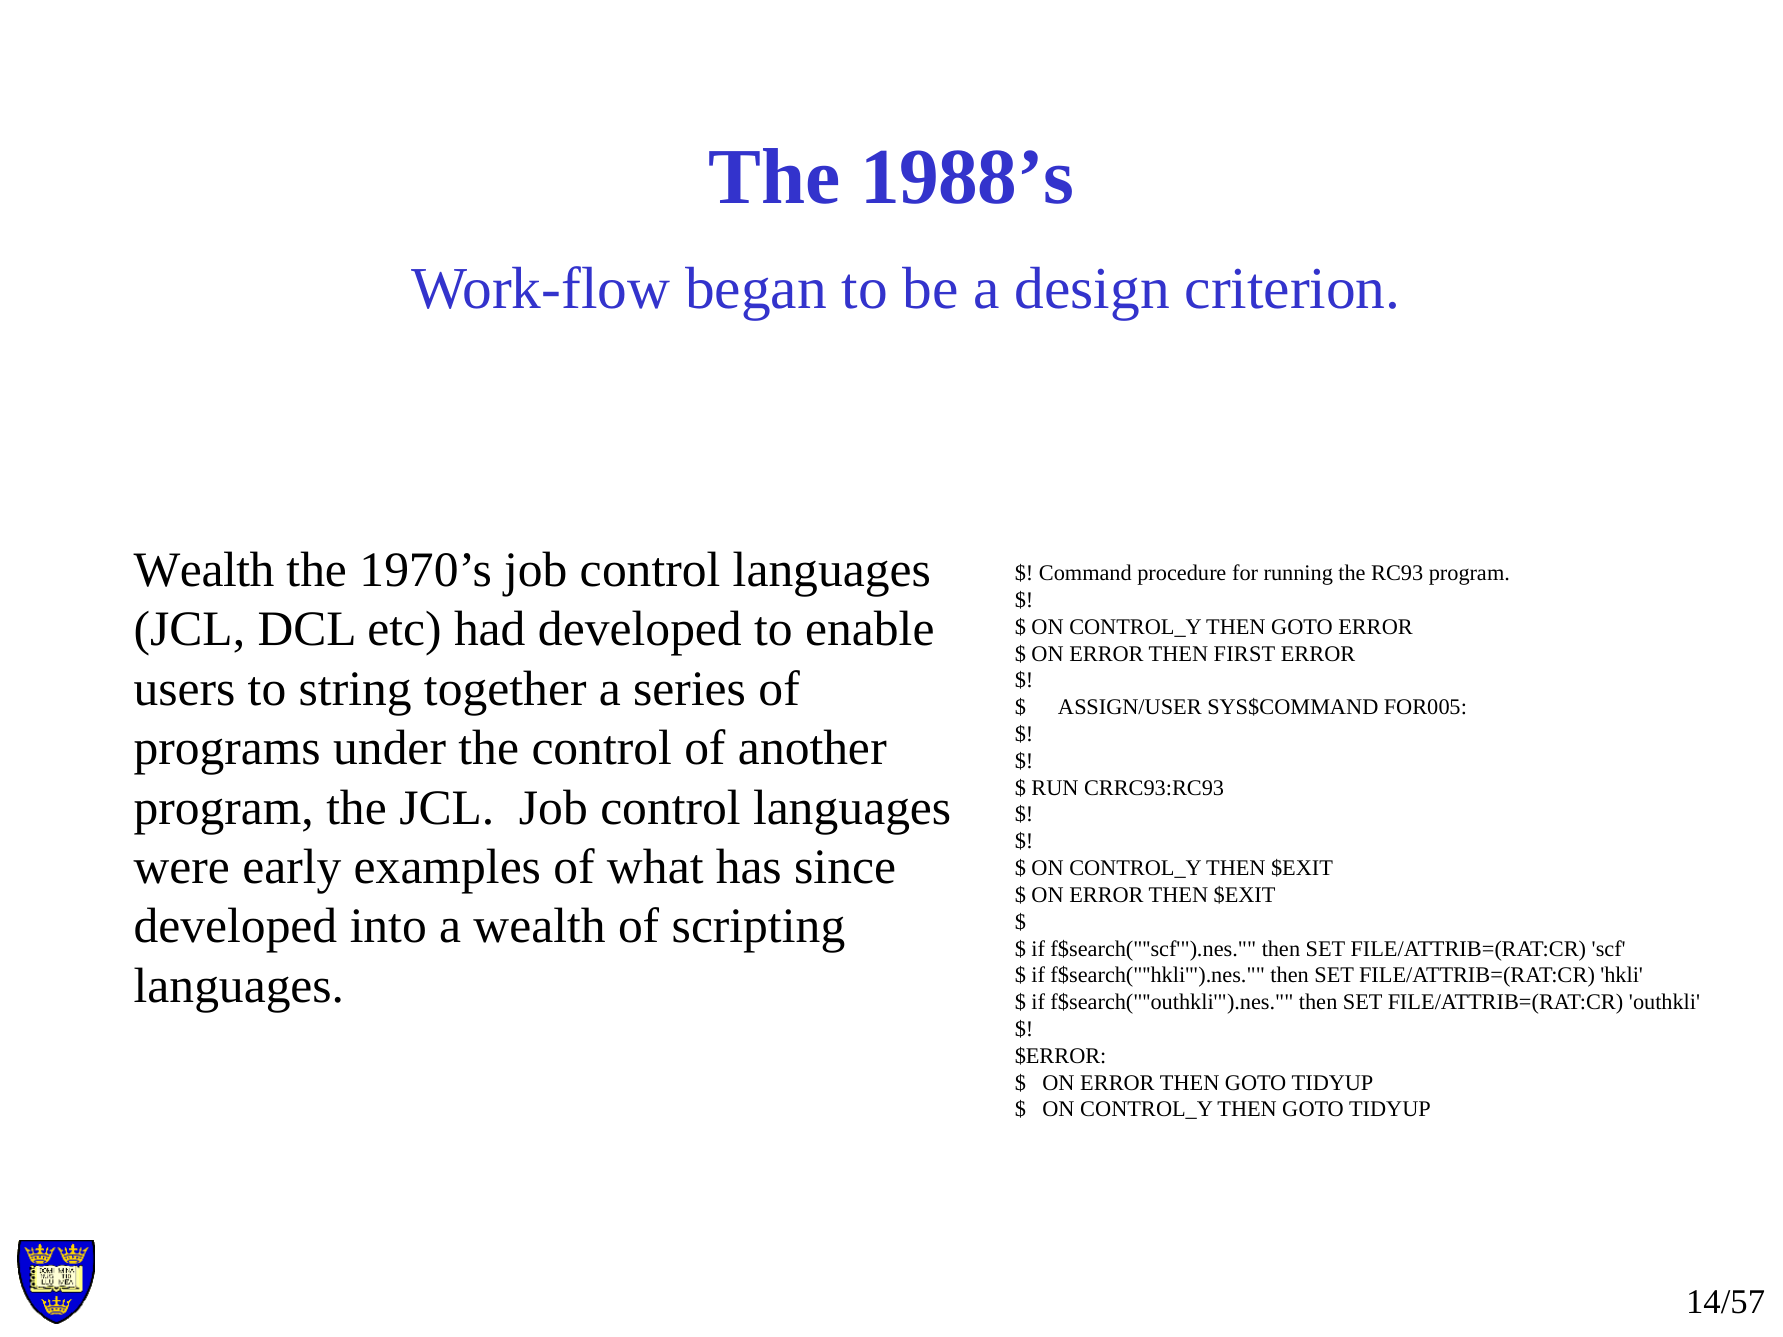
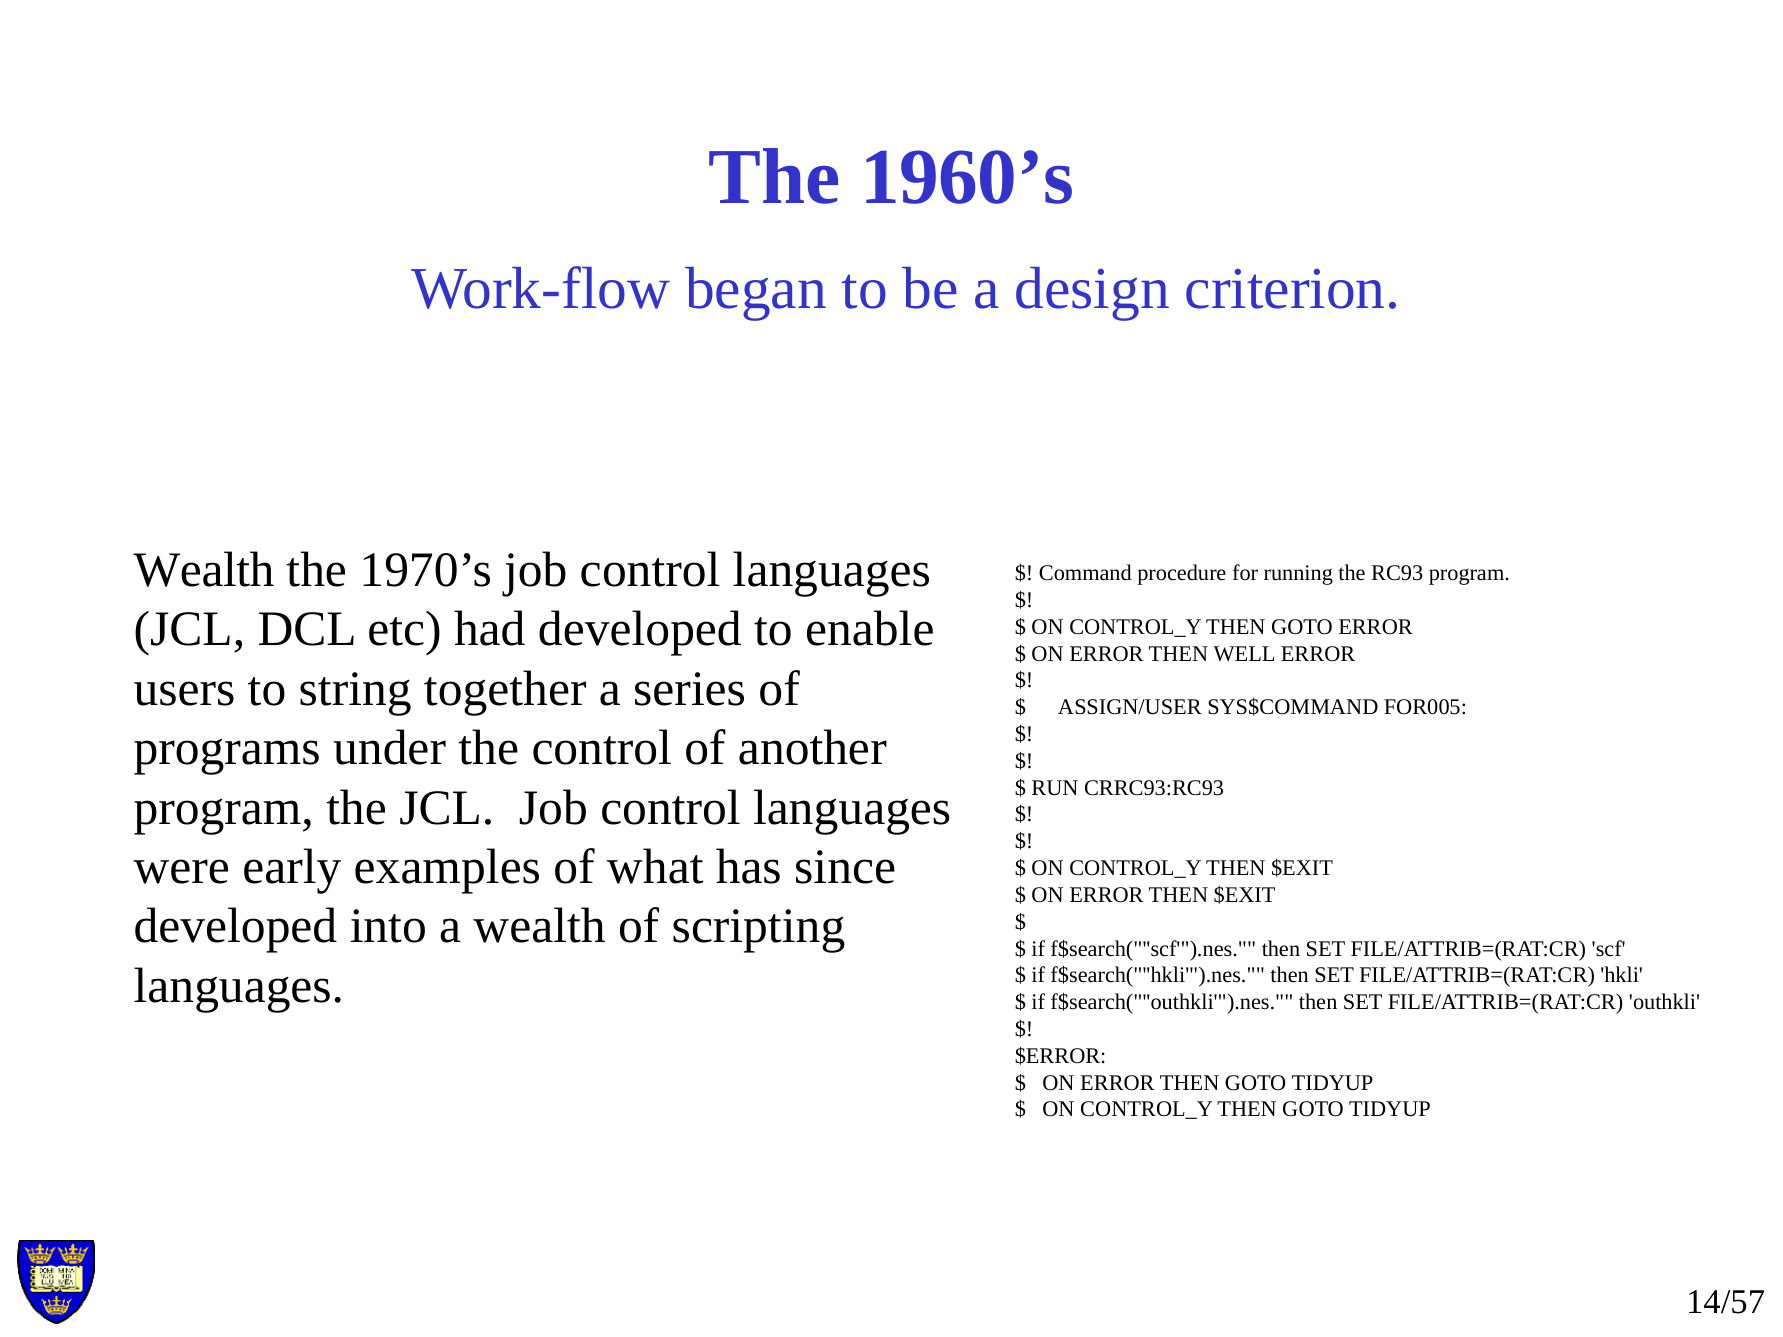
1988’s: 1988’s -> 1960’s
FIRST: FIRST -> WELL
